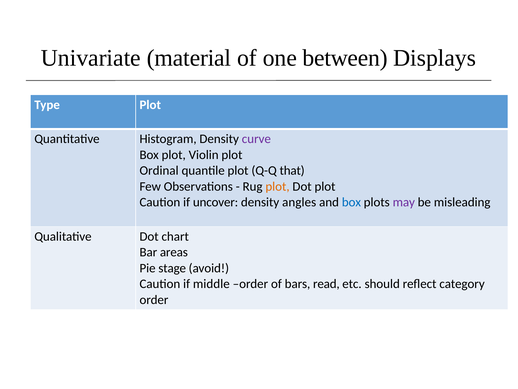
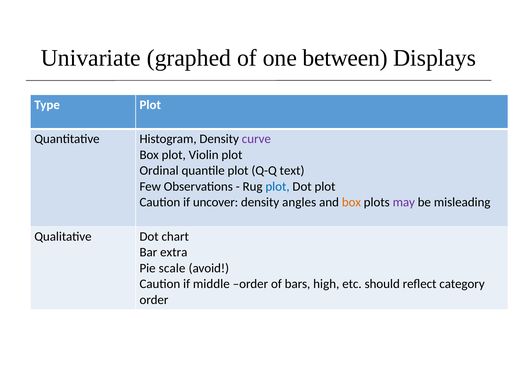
material: material -> graphed
that: that -> text
plot at (278, 186) colour: orange -> blue
box at (351, 202) colour: blue -> orange
areas: areas -> extra
stage: stage -> scale
read: read -> high
